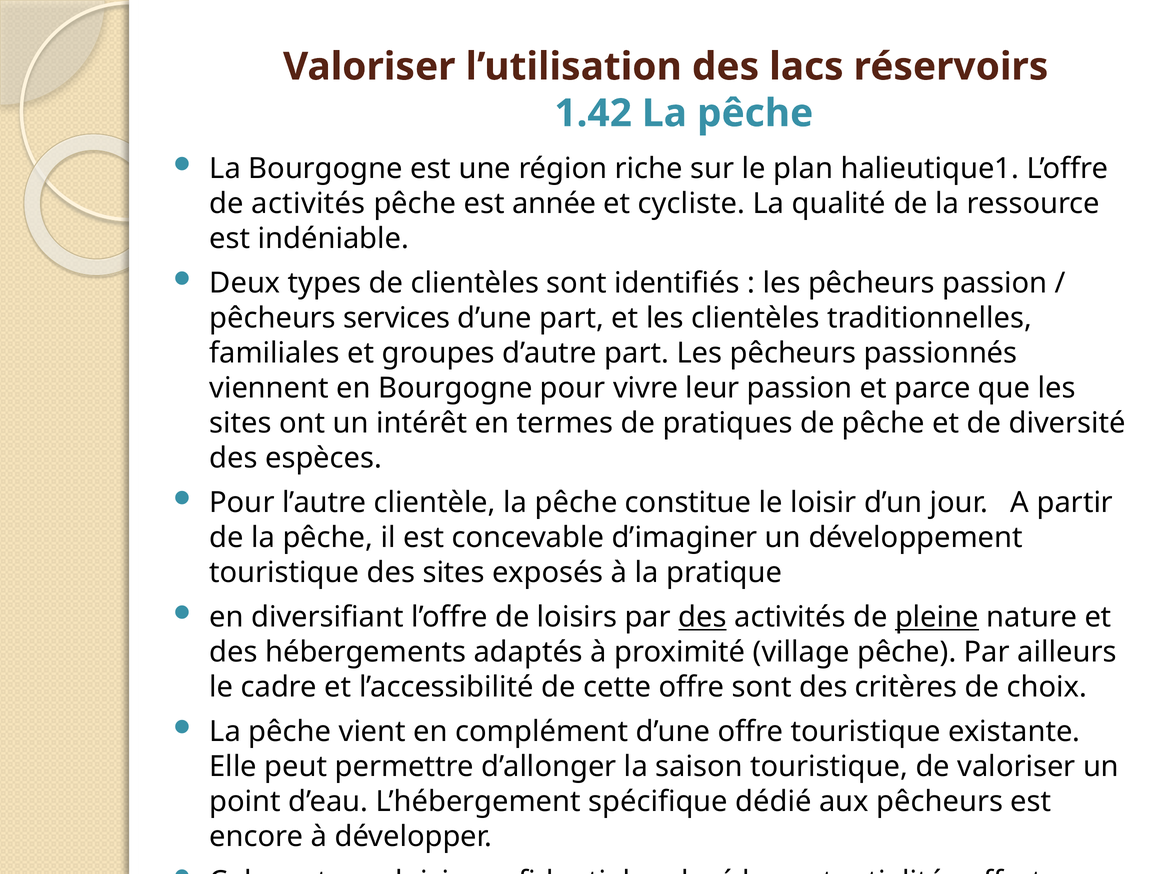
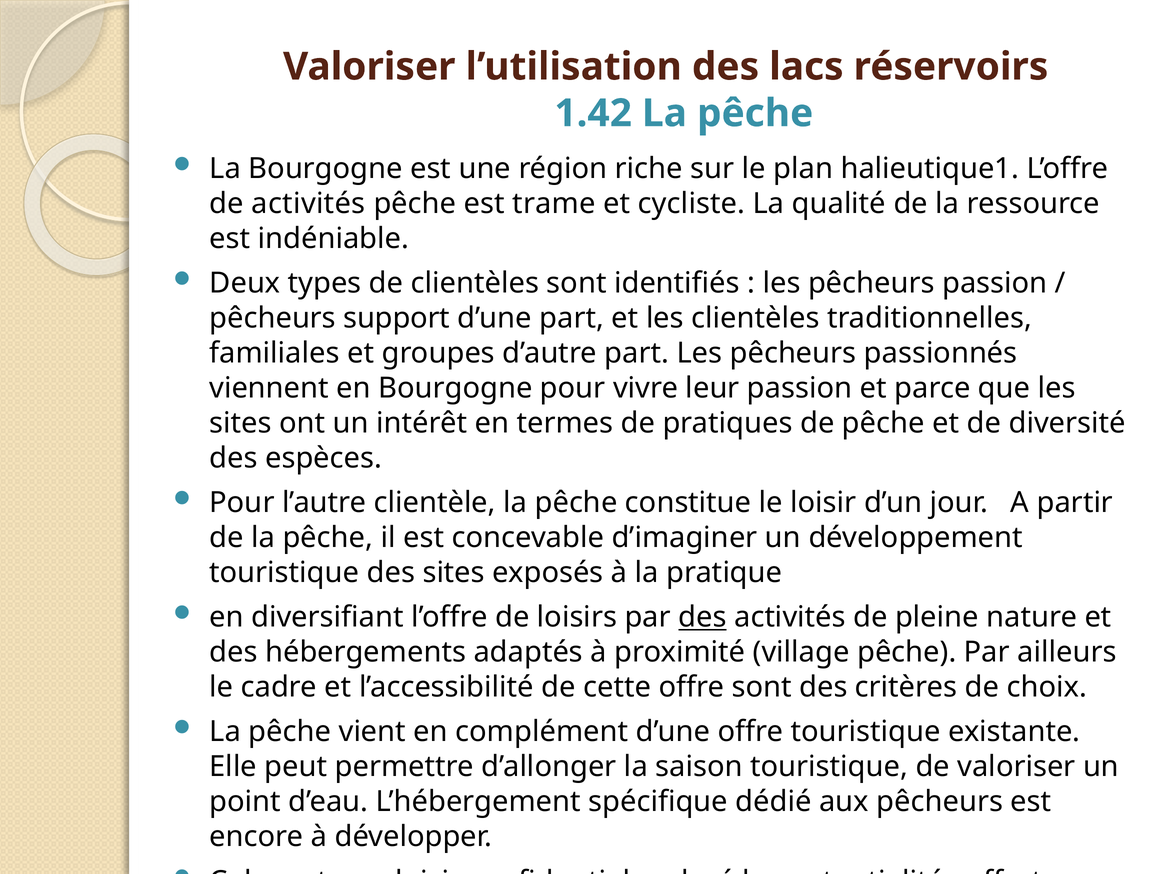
année: année -> trame
services: services -> support
pleine underline: present -> none
